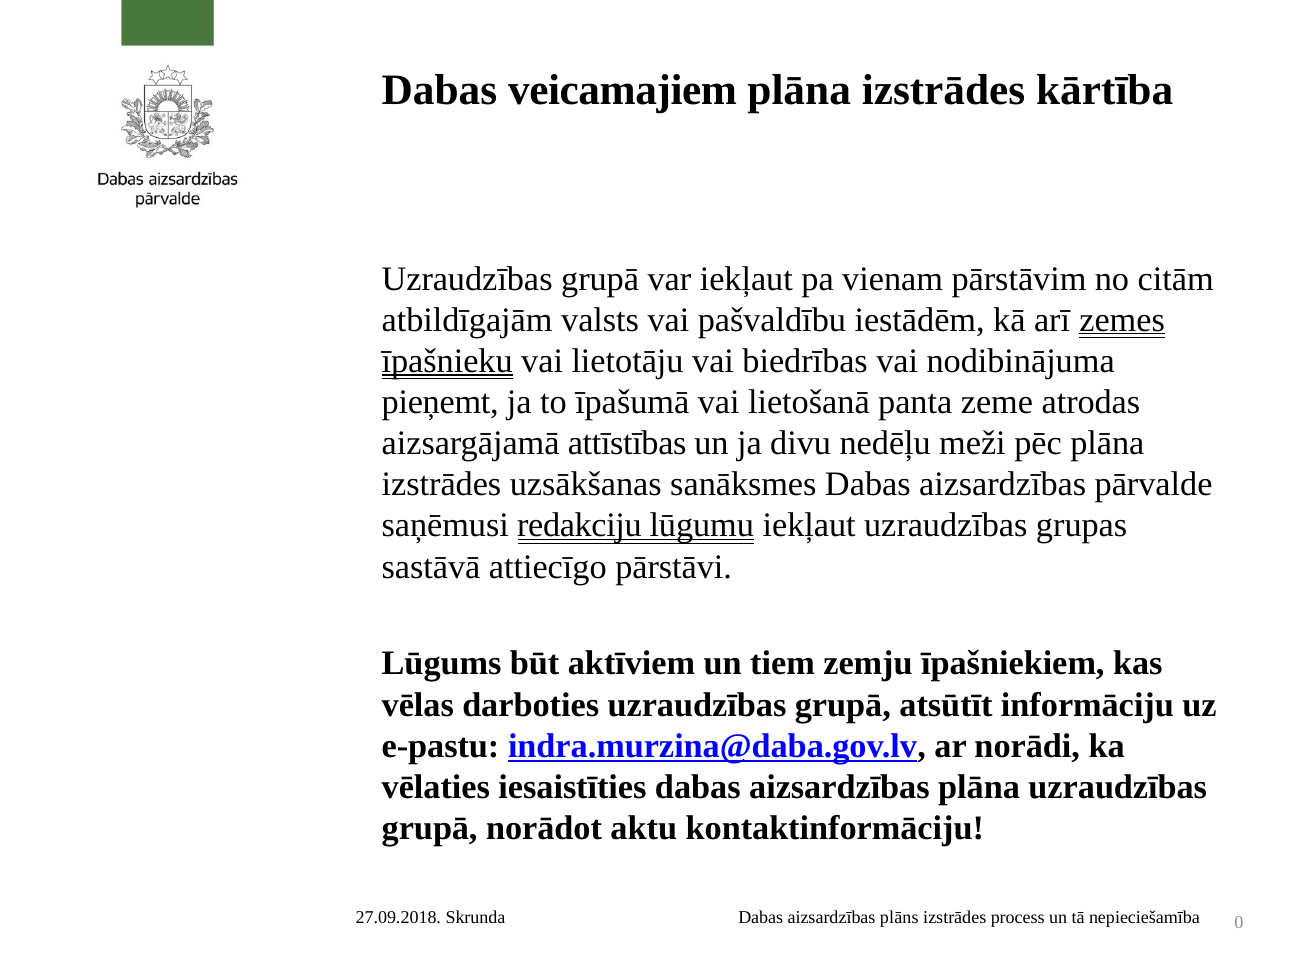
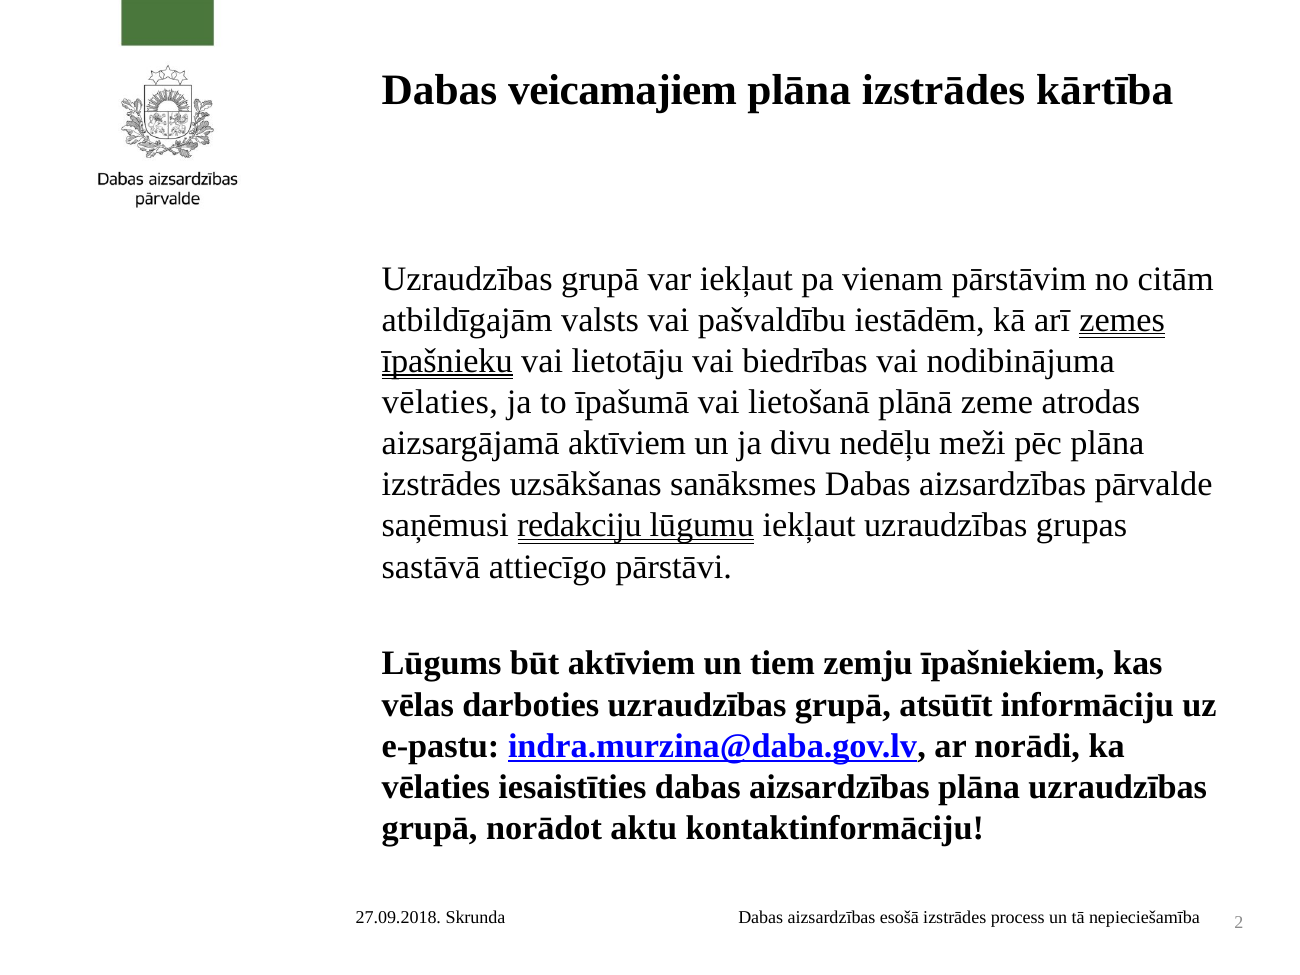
pieņemt at (440, 402): pieņemt -> vēlaties
panta: panta -> plānā
aizsargājamā attīstības: attīstības -> aktīviem
plāns: plāns -> esošā
0: 0 -> 2
